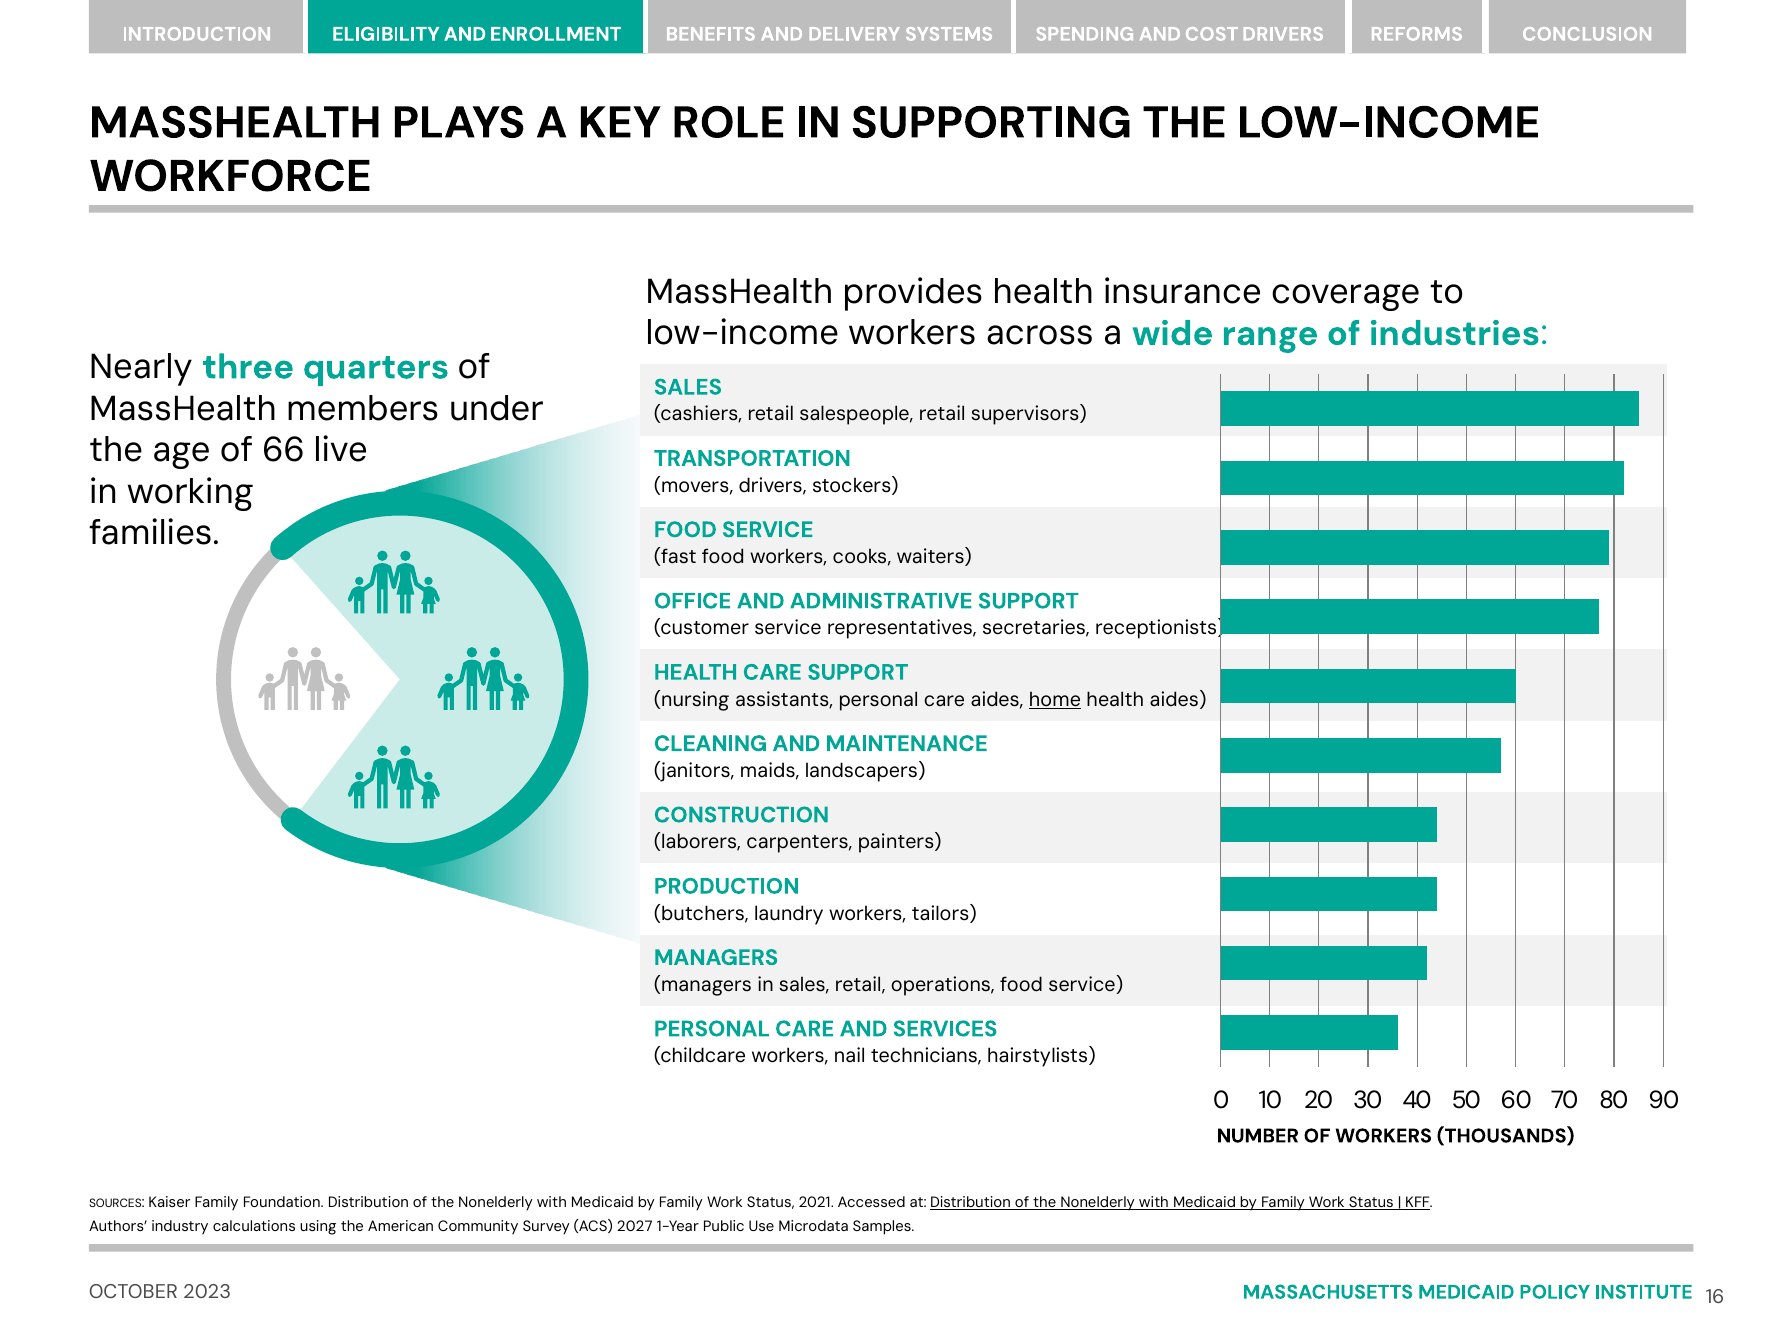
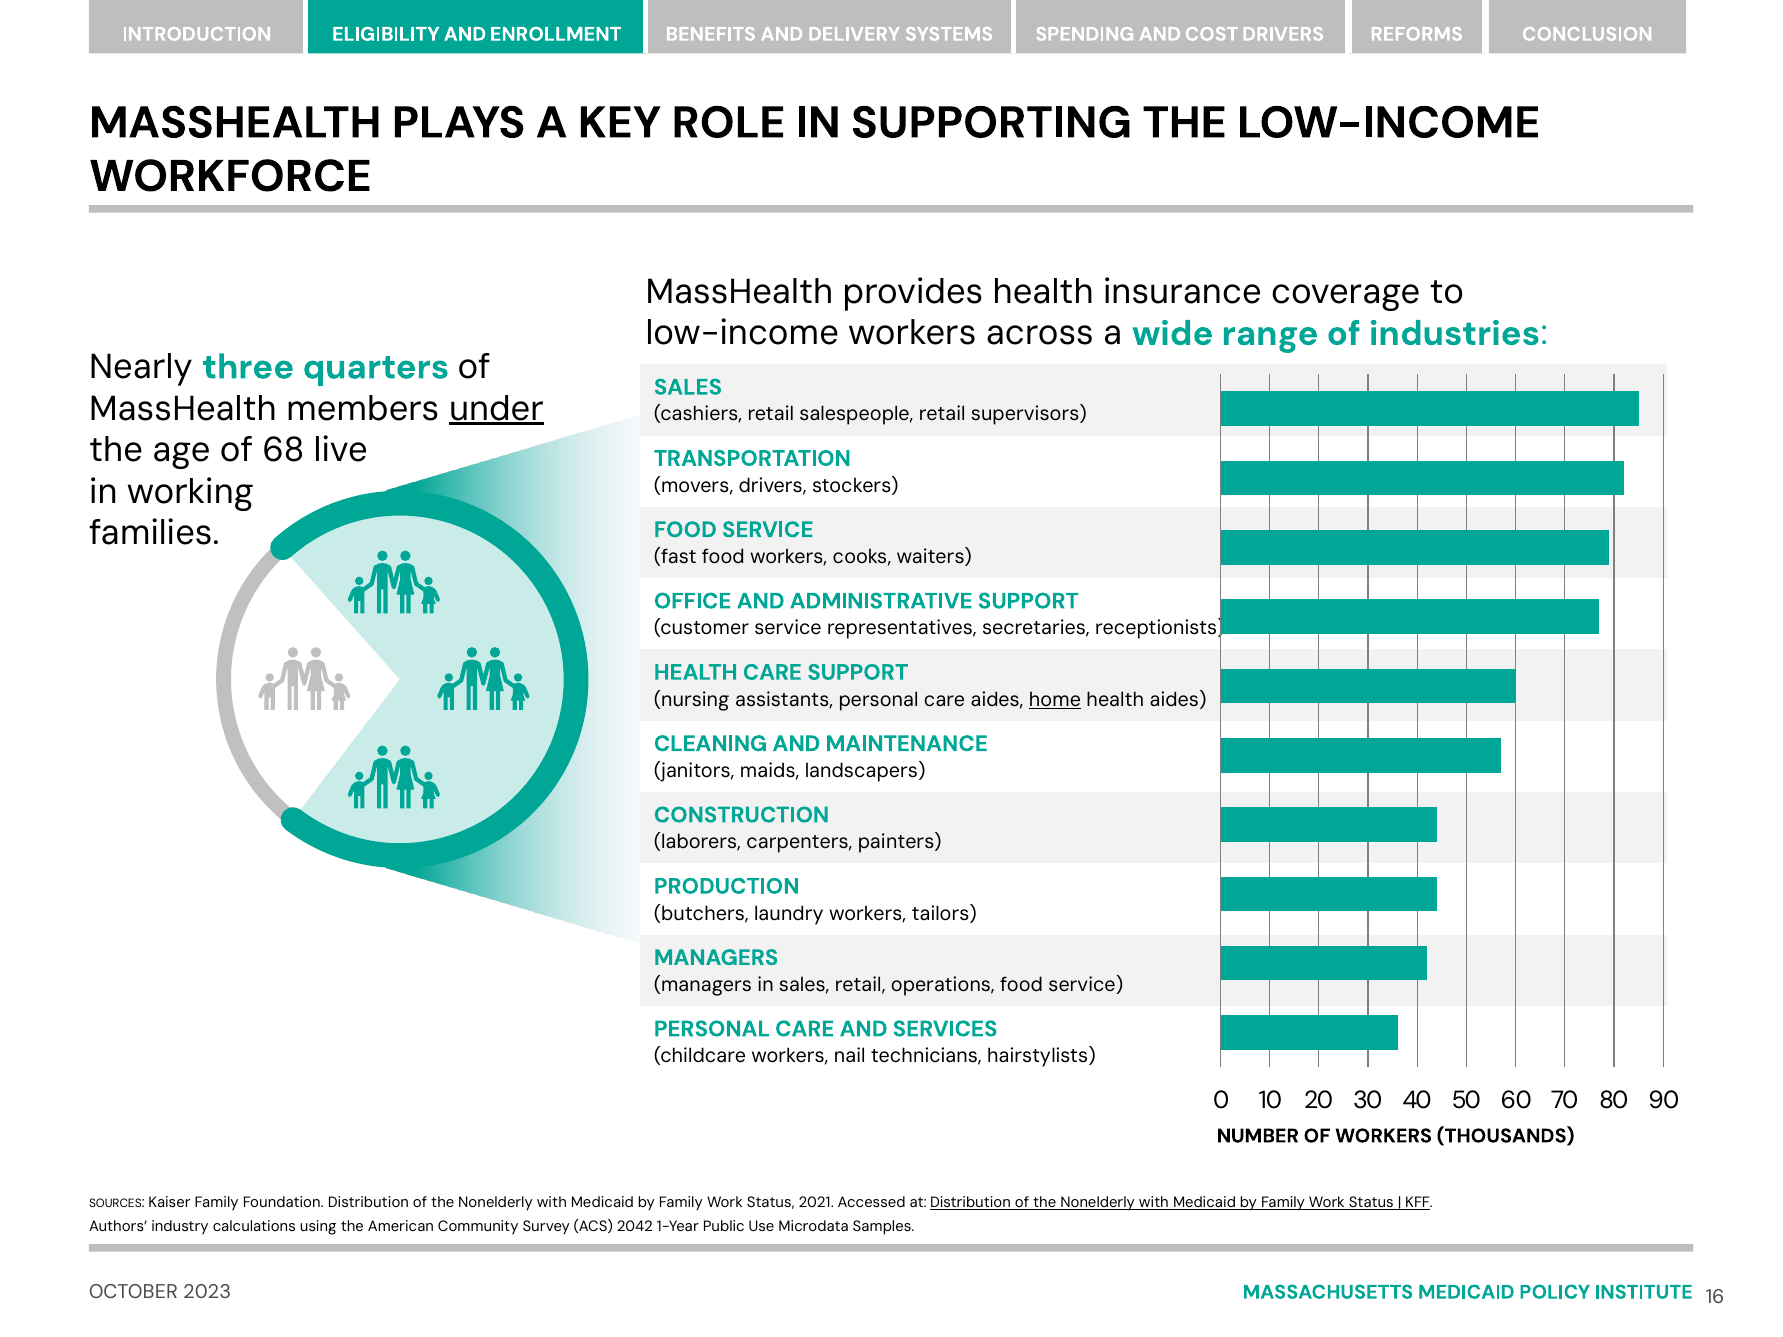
under underline: none -> present
66: 66 -> 68
2027: 2027 -> 2042
